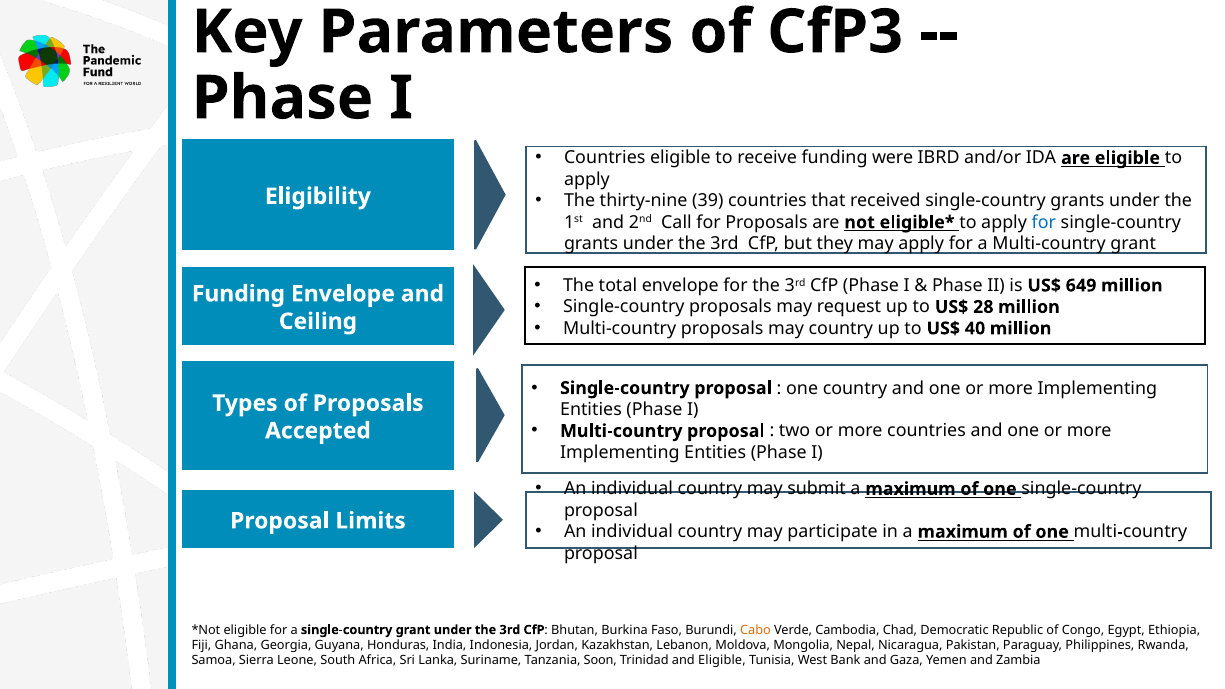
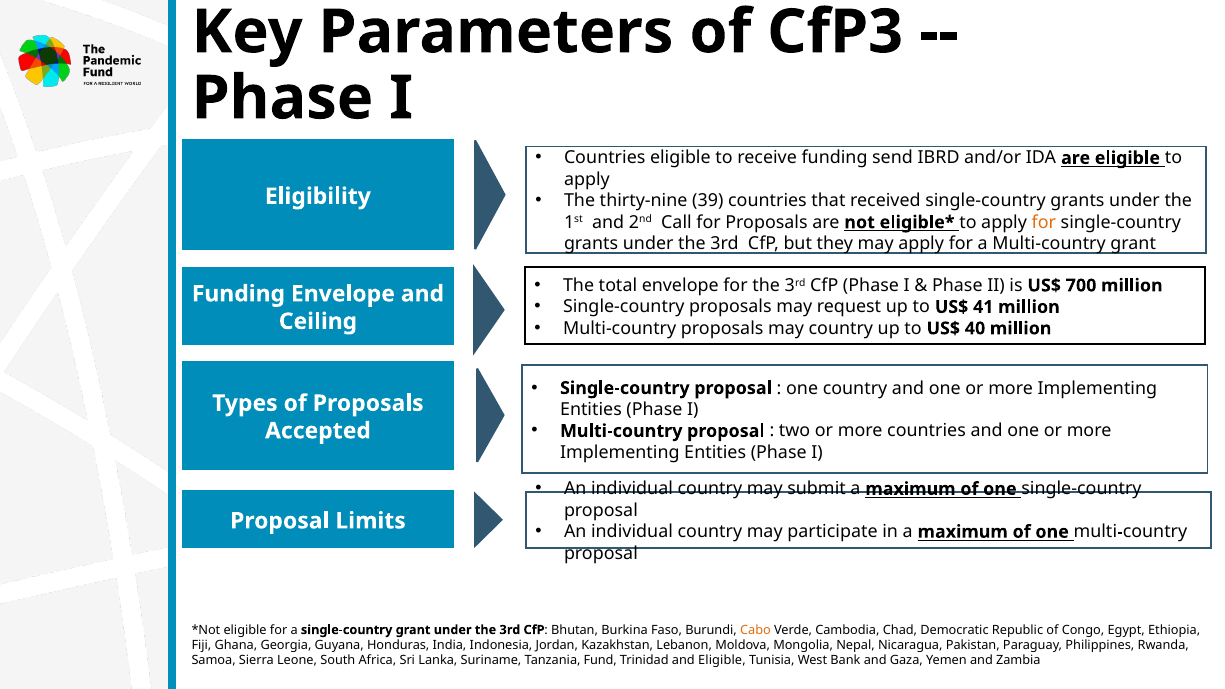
were: were -> send
for at (1044, 222) colour: blue -> orange
649: 649 -> 700
28: 28 -> 41
Soon: Soon -> Fund
